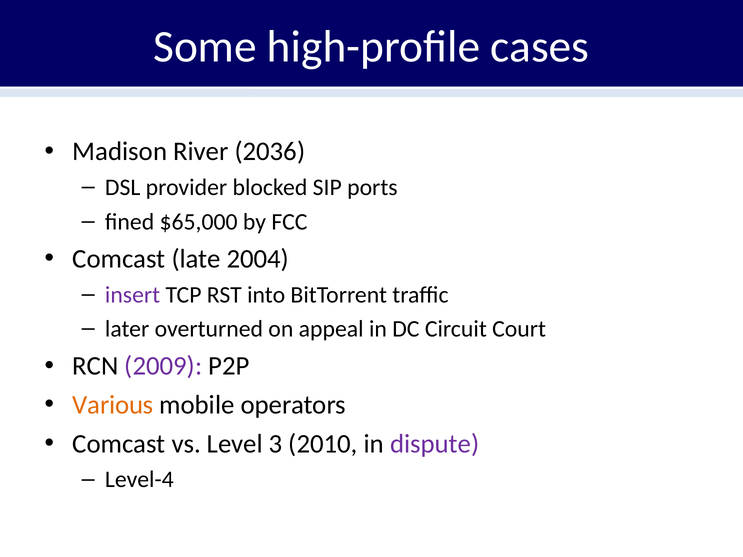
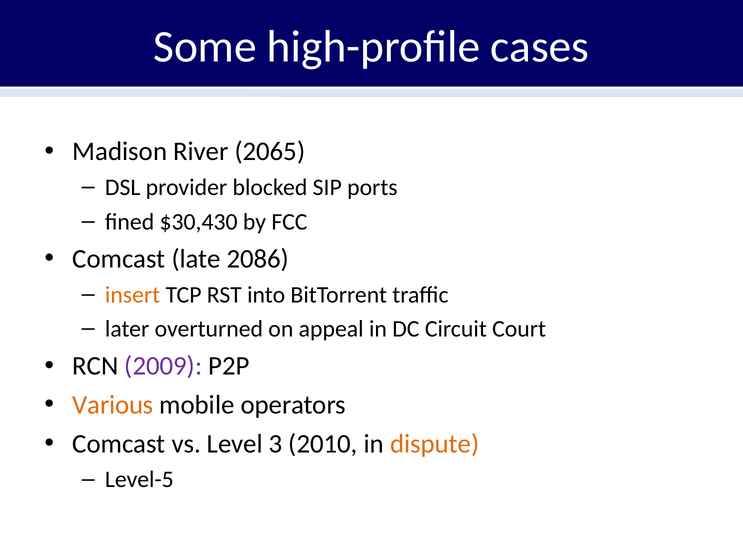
2036: 2036 -> 2065
$65,000: $65,000 -> $30,430
2004: 2004 -> 2086
insert colour: purple -> orange
dispute colour: purple -> orange
Level-4: Level-4 -> Level-5
